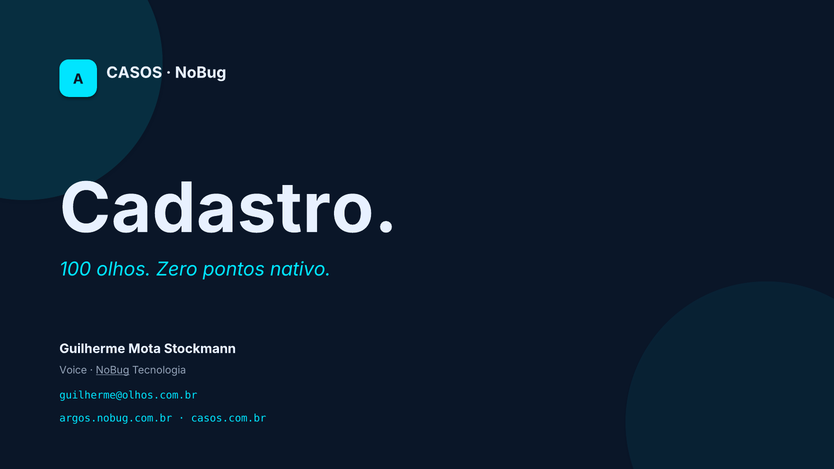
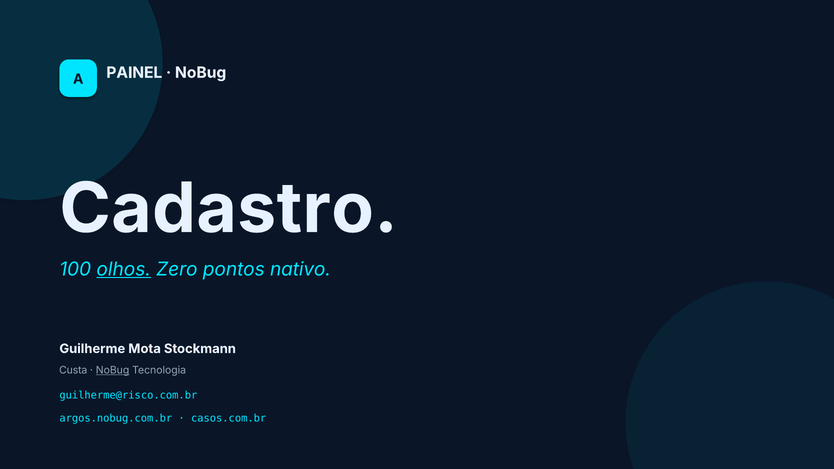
CASOS: CASOS -> PAINEL
olhos underline: none -> present
Voice: Voice -> Custa
guilherme@olhos.com.br: guilherme@olhos.com.br -> guilherme@risco.com.br
